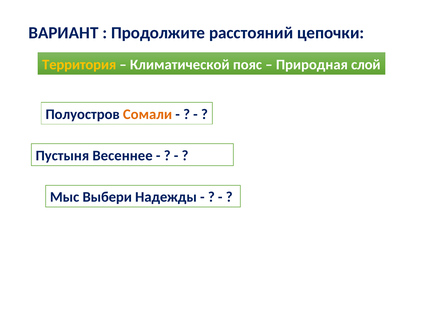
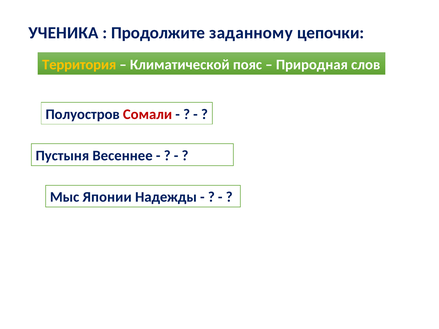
ВАРИАНТ: ВАРИАНТ -> УЧЕНИКА
расстояний: расстояний -> заданному
слой: слой -> слов
Сомали colour: orange -> red
Выбери: Выбери -> Японии
